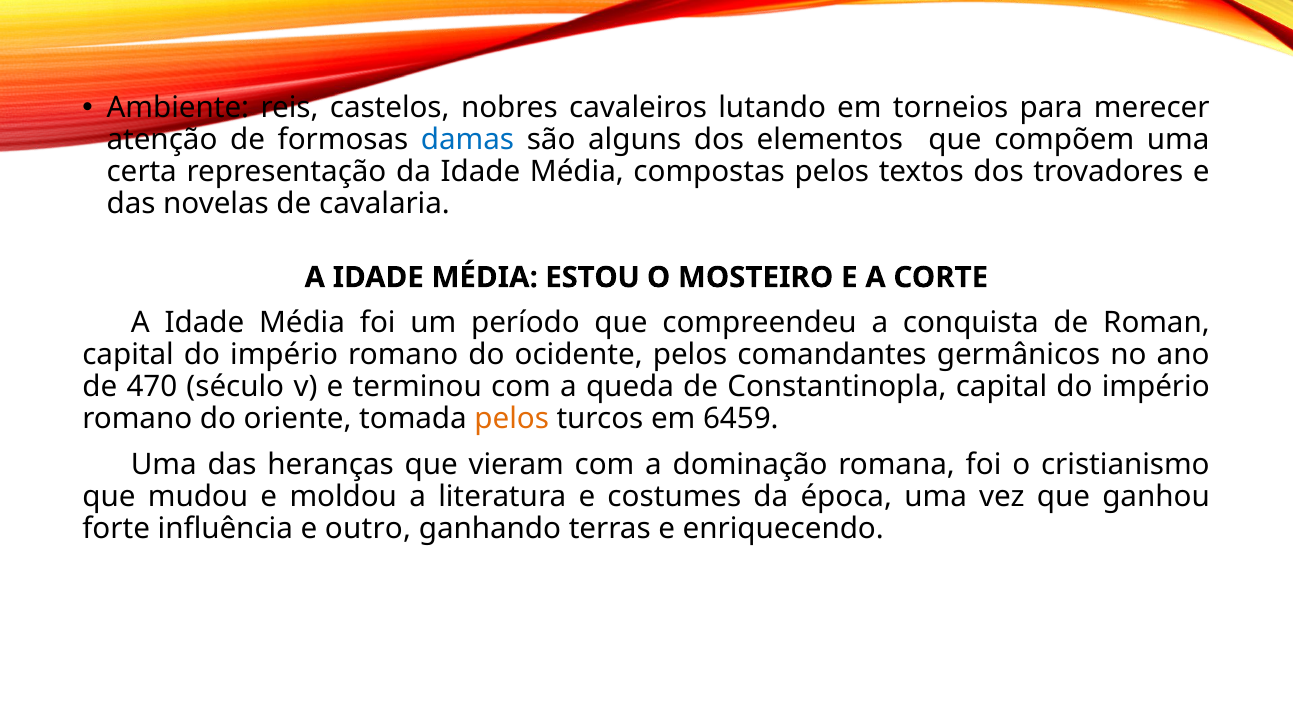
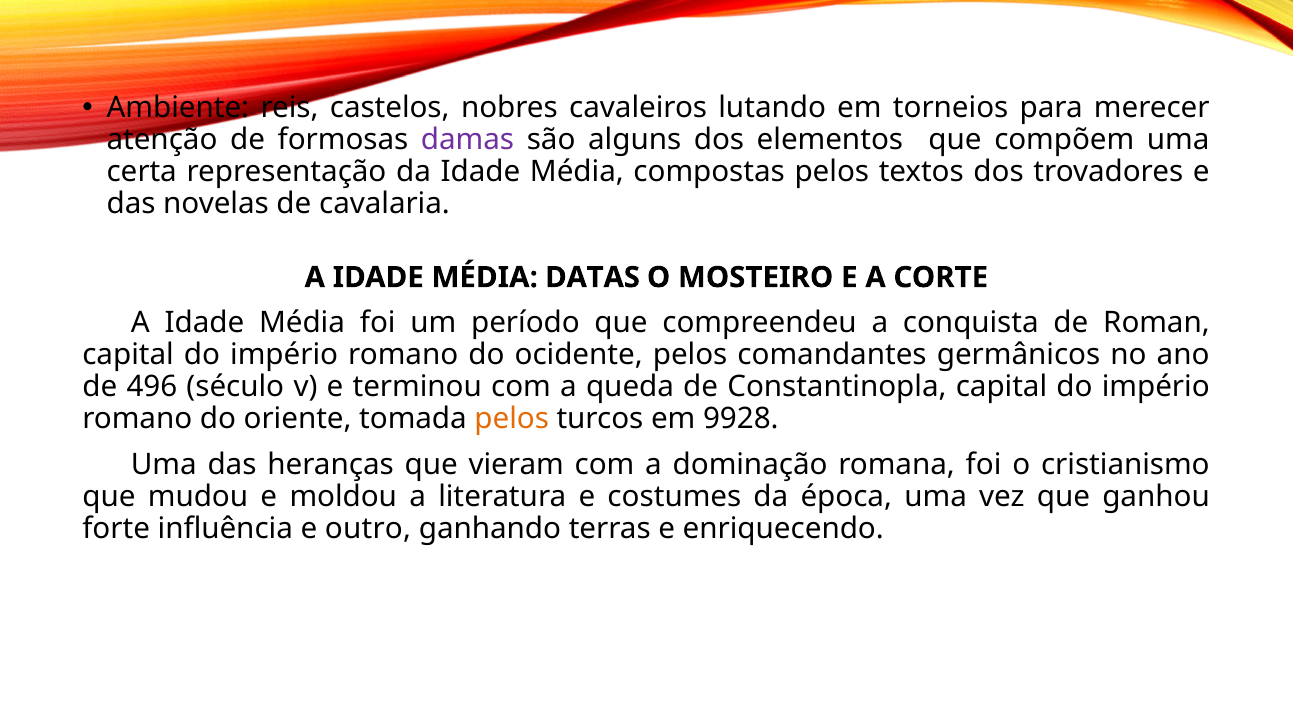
damas colour: blue -> purple
ESTOU: ESTOU -> DATAS
470: 470 -> 496
6459: 6459 -> 9928
